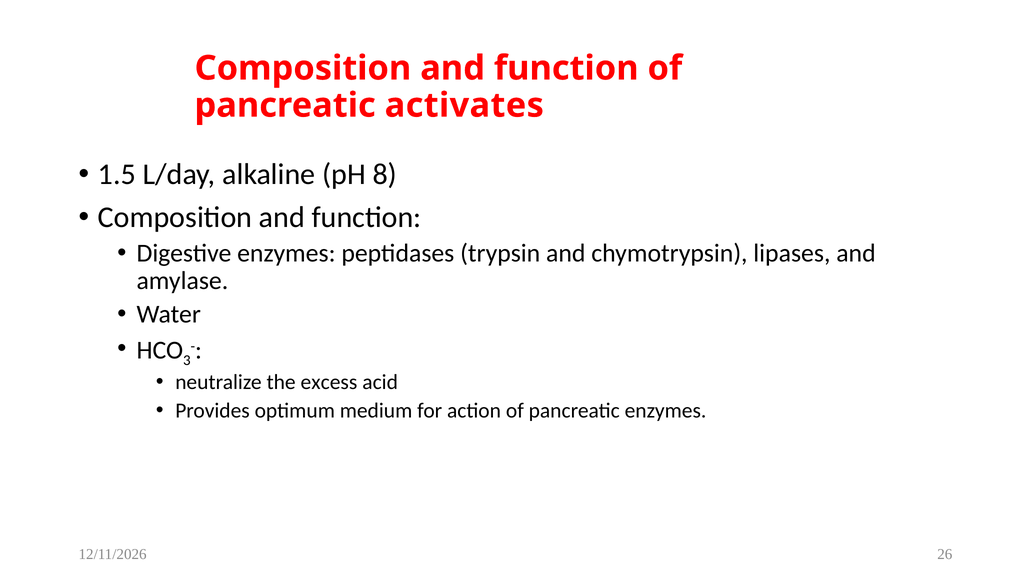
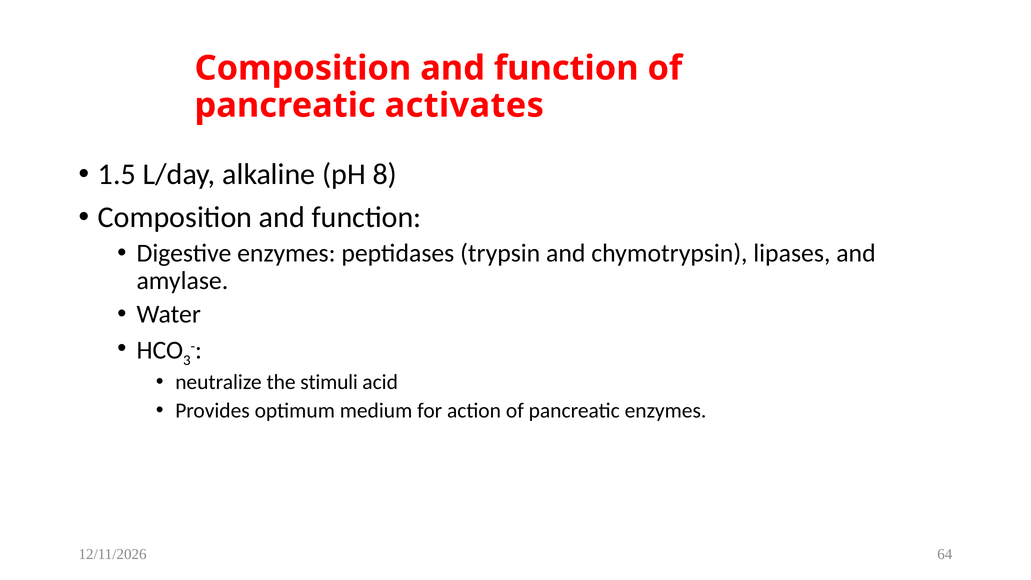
excess: excess -> stimuli
26: 26 -> 64
